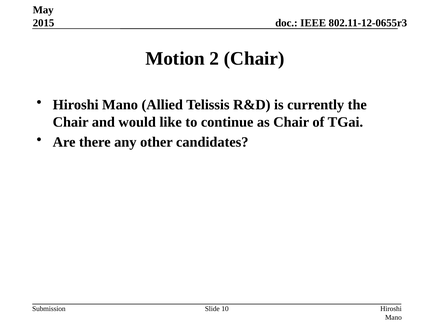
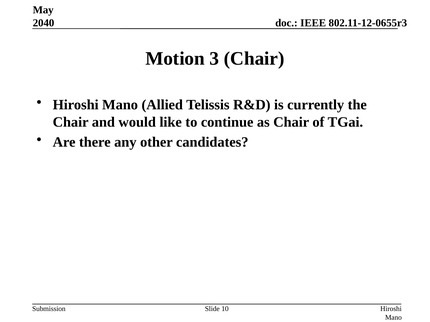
2015: 2015 -> 2040
2: 2 -> 3
